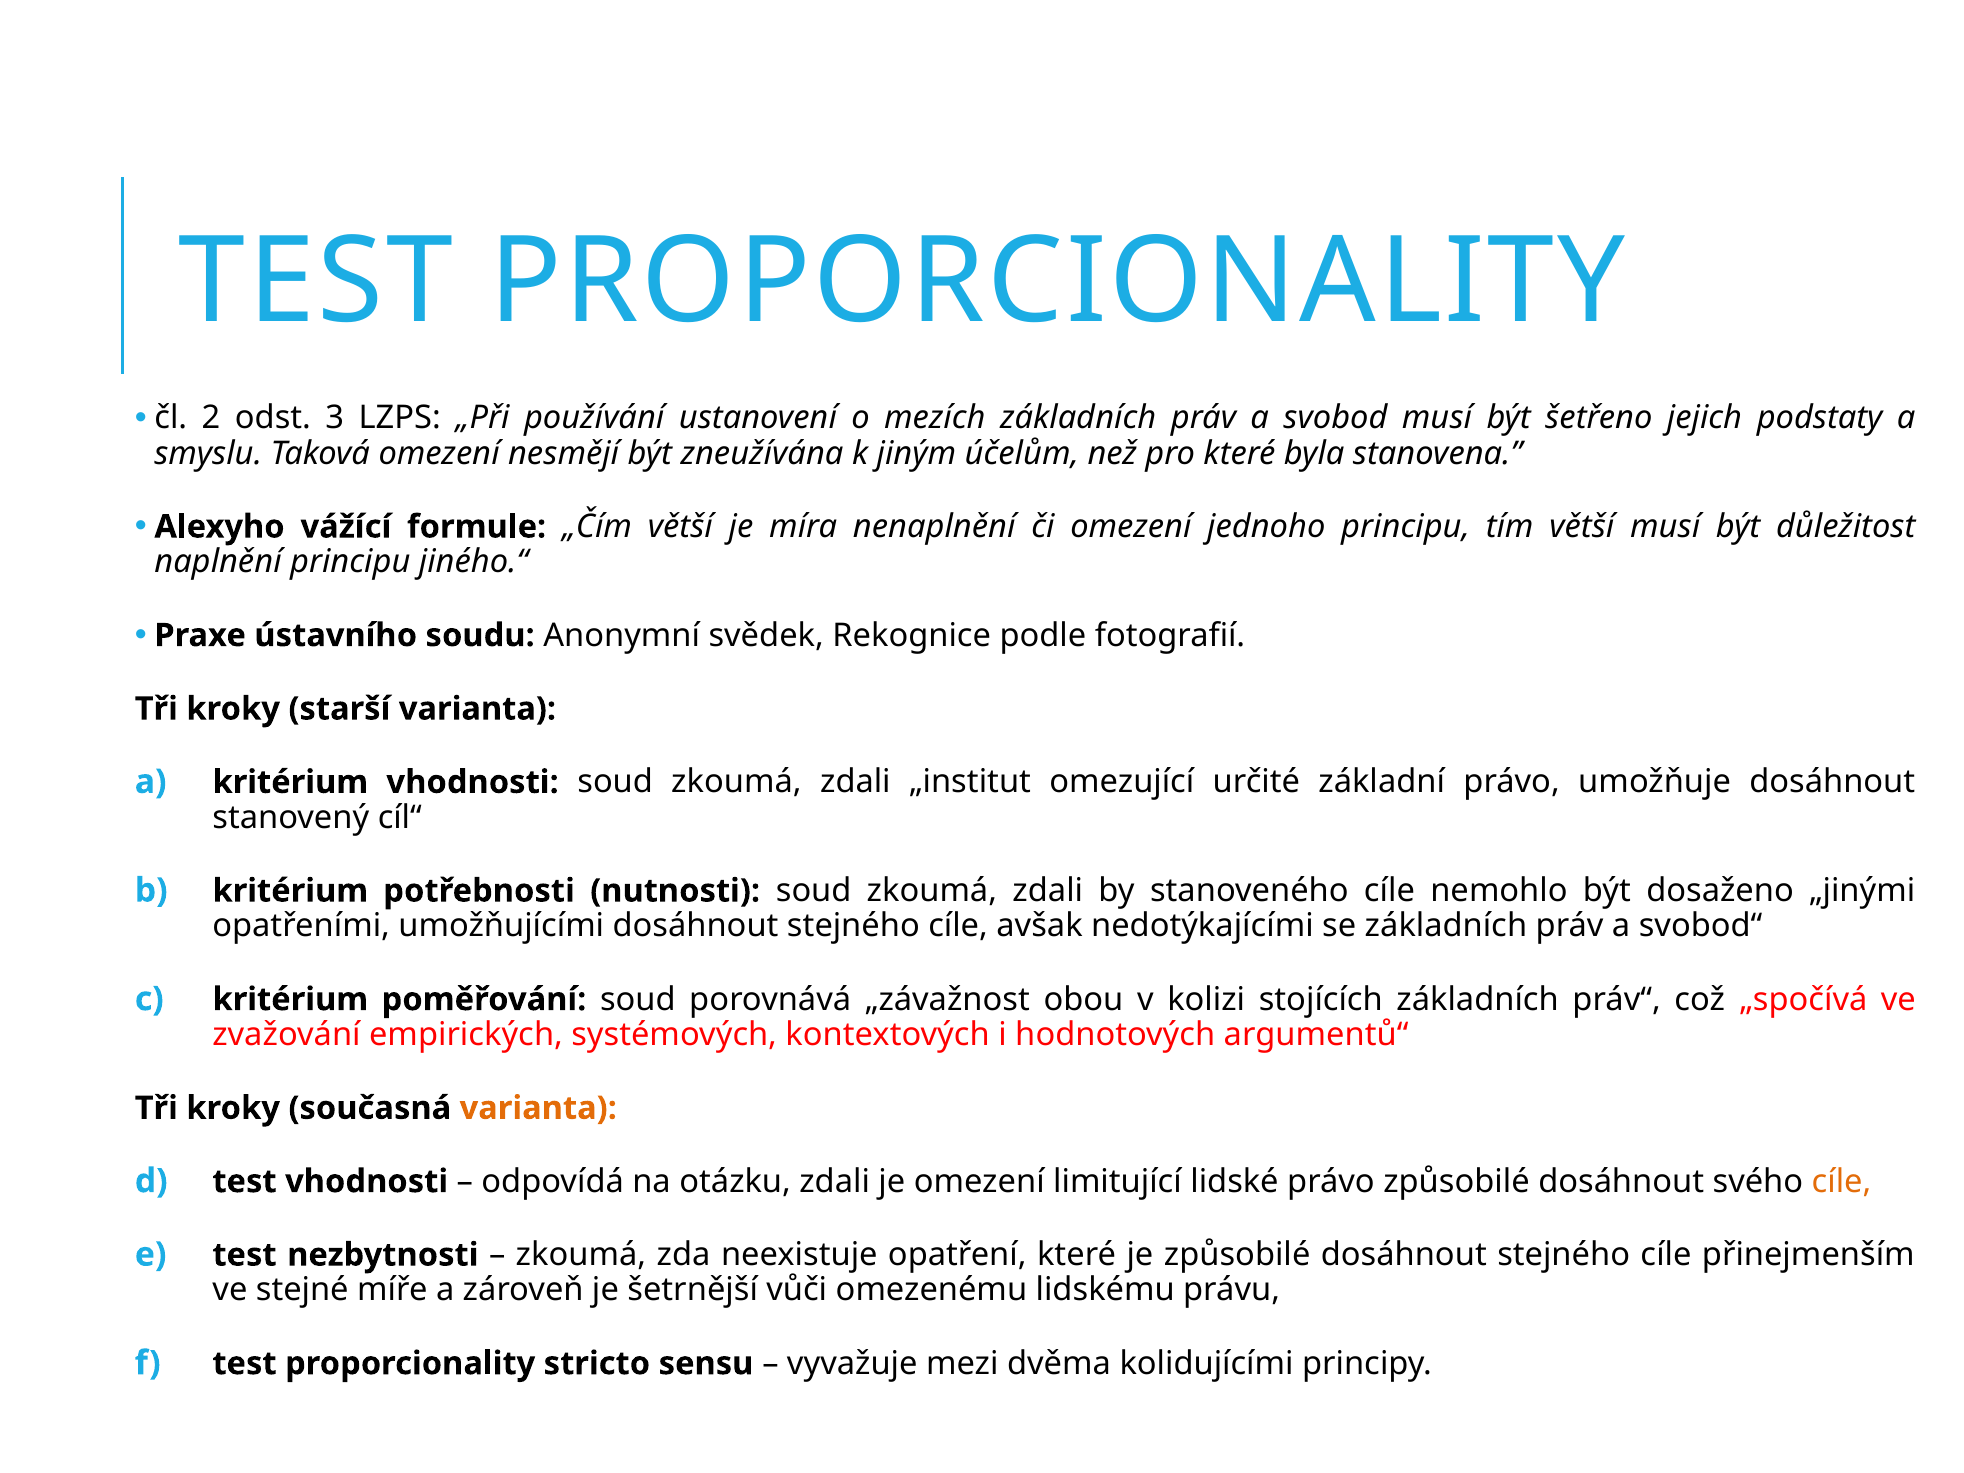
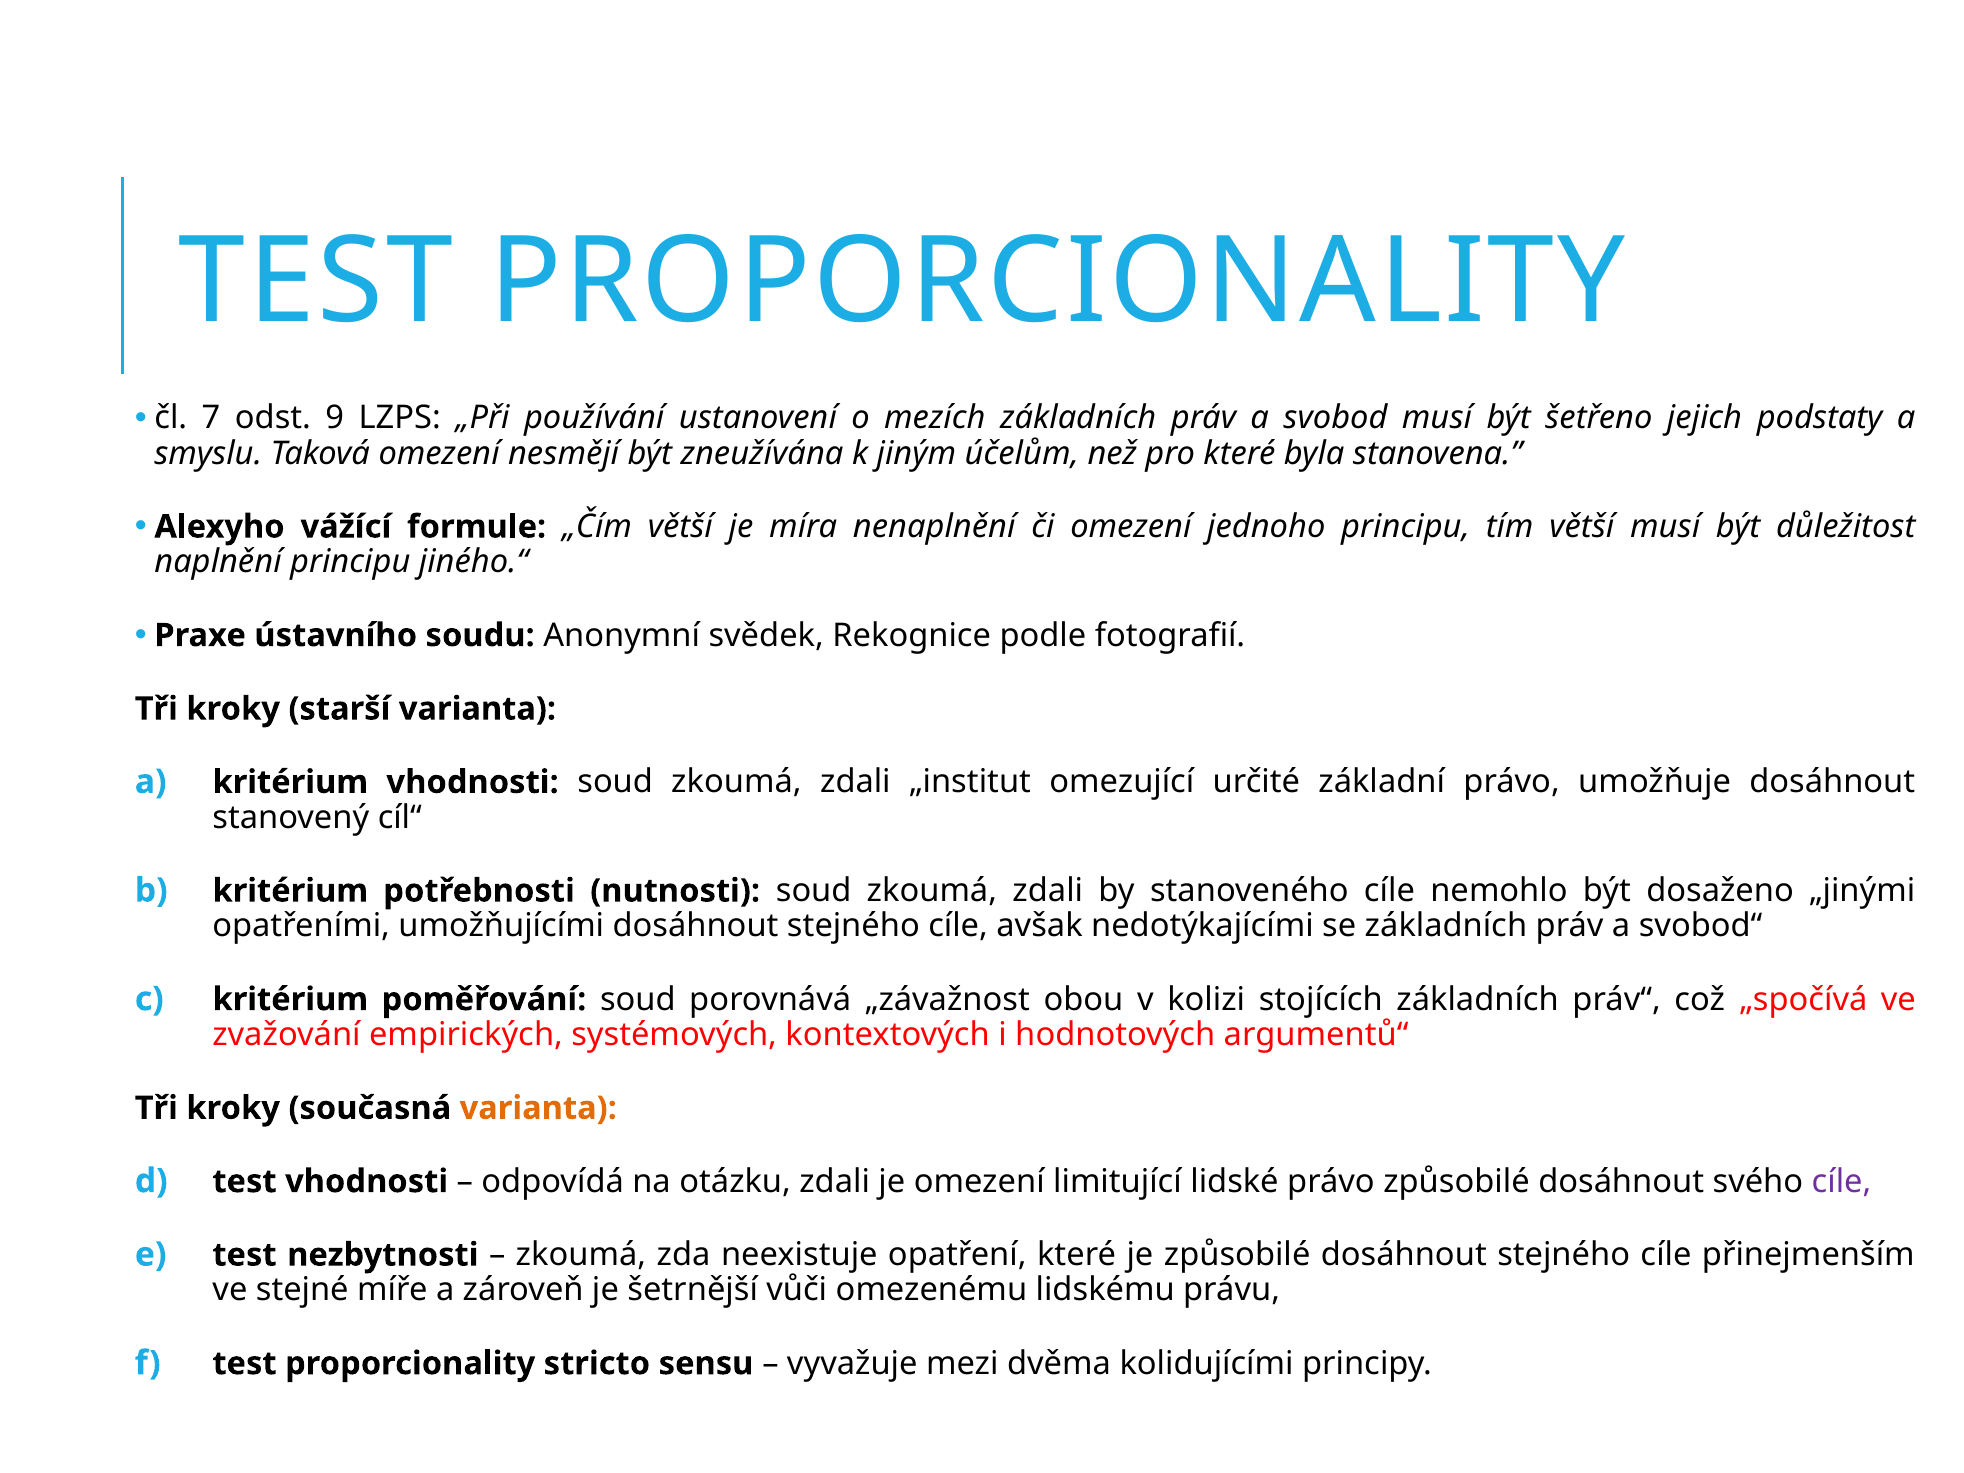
2: 2 -> 7
3: 3 -> 9
cíle at (1842, 1181) colour: orange -> purple
